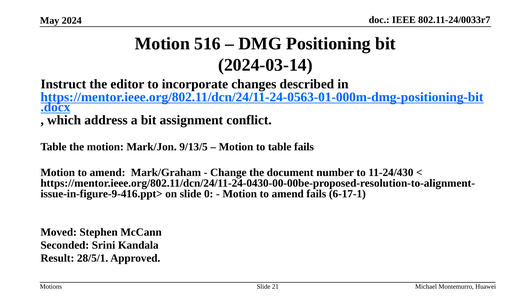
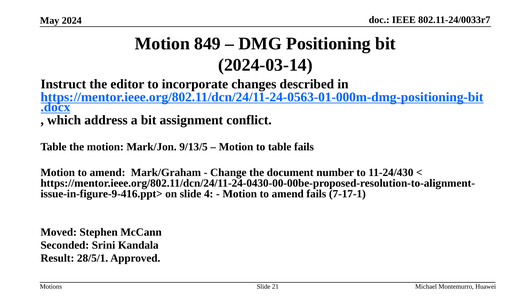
516: 516 -> 849
0: 0 -> 4
6-17-1: 6-17-1 -> 7-17-1
